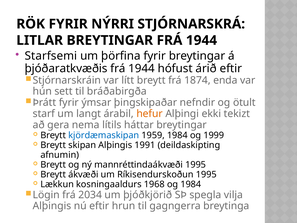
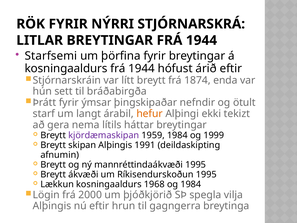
þjóðaratkvæðis at (66, 68): þjóðaratkvæðis -> kosningaaldurs
kjördæmaskipan colour: blue -> purple
2034: 2034 -> 2000
